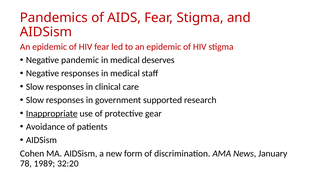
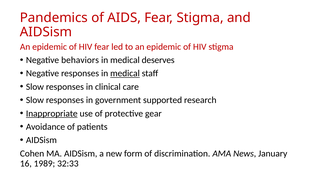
pandemic: pandemic -> behaviors
medical at (125, 74) underline: none -> present
78: 78 -> 16
32:20: 32:20 -> 32:33
